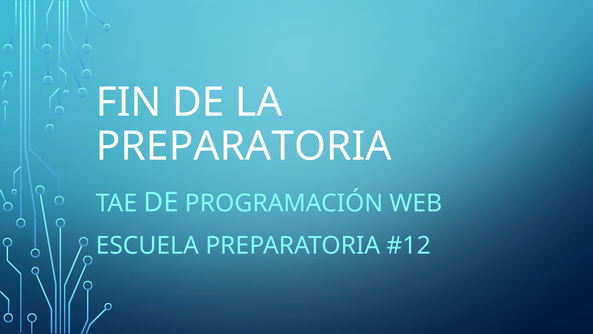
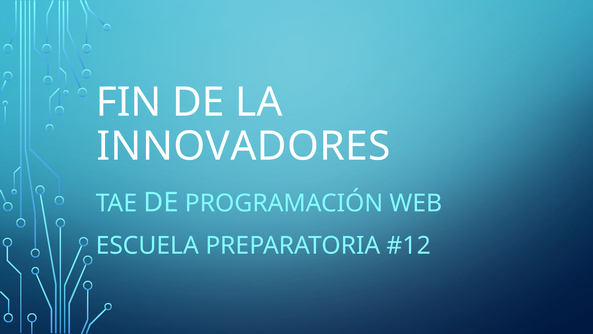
PREPARATORIA at (244, 146): PREPARATORIA -> INNOVADORES
